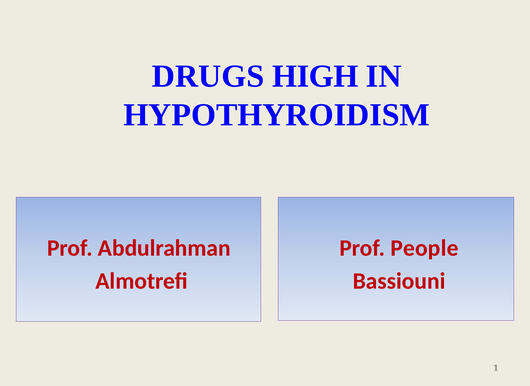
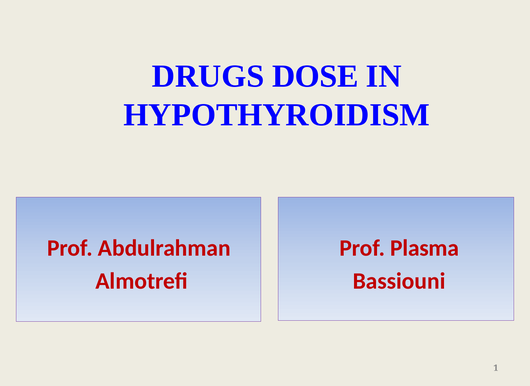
HIGH: HIGH -> DOSE
People: People -> Plasma
